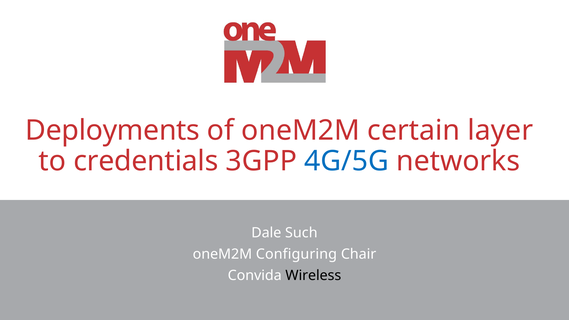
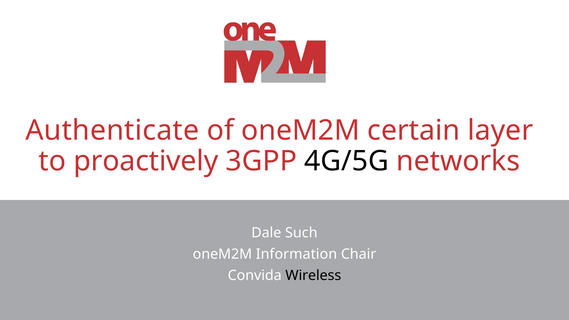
Deployments: Deployments -> Authenticate
credentials: credentials -> proactively
4G/5G colour: blue -> black
Configuring: Configuring -> Information
